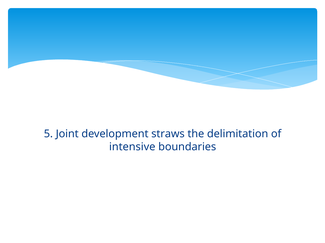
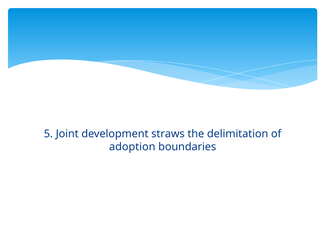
intensive: intensive -> adoption
